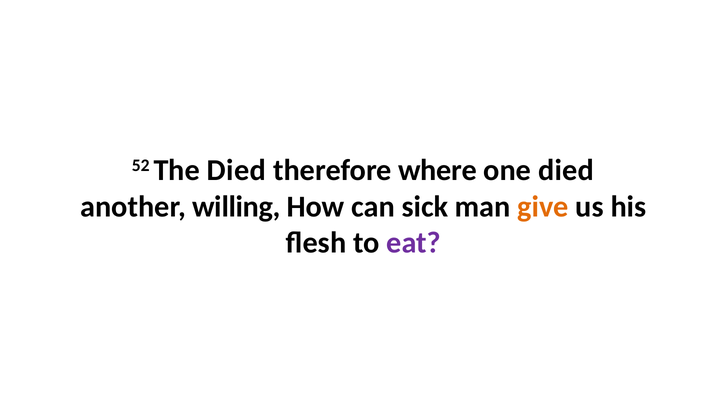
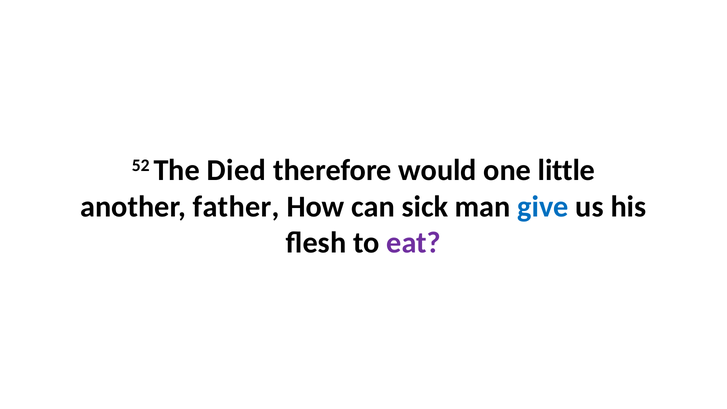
where: where -> would
one died: died -> little
willing: willing -> father
give colour: orange -> blue
